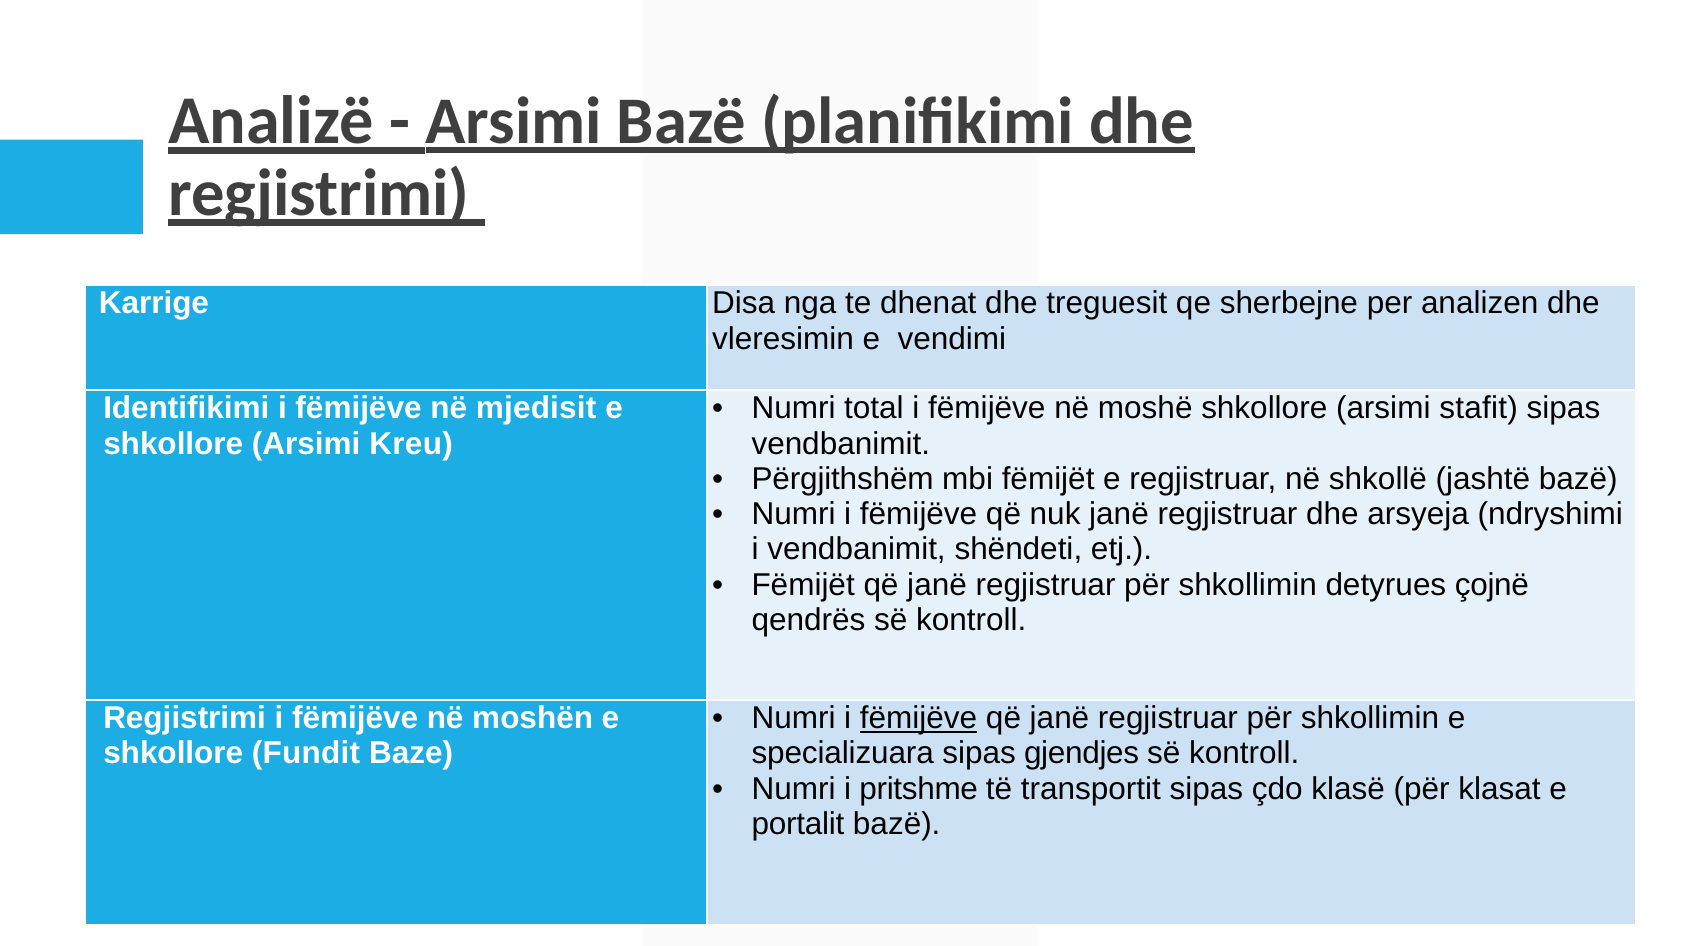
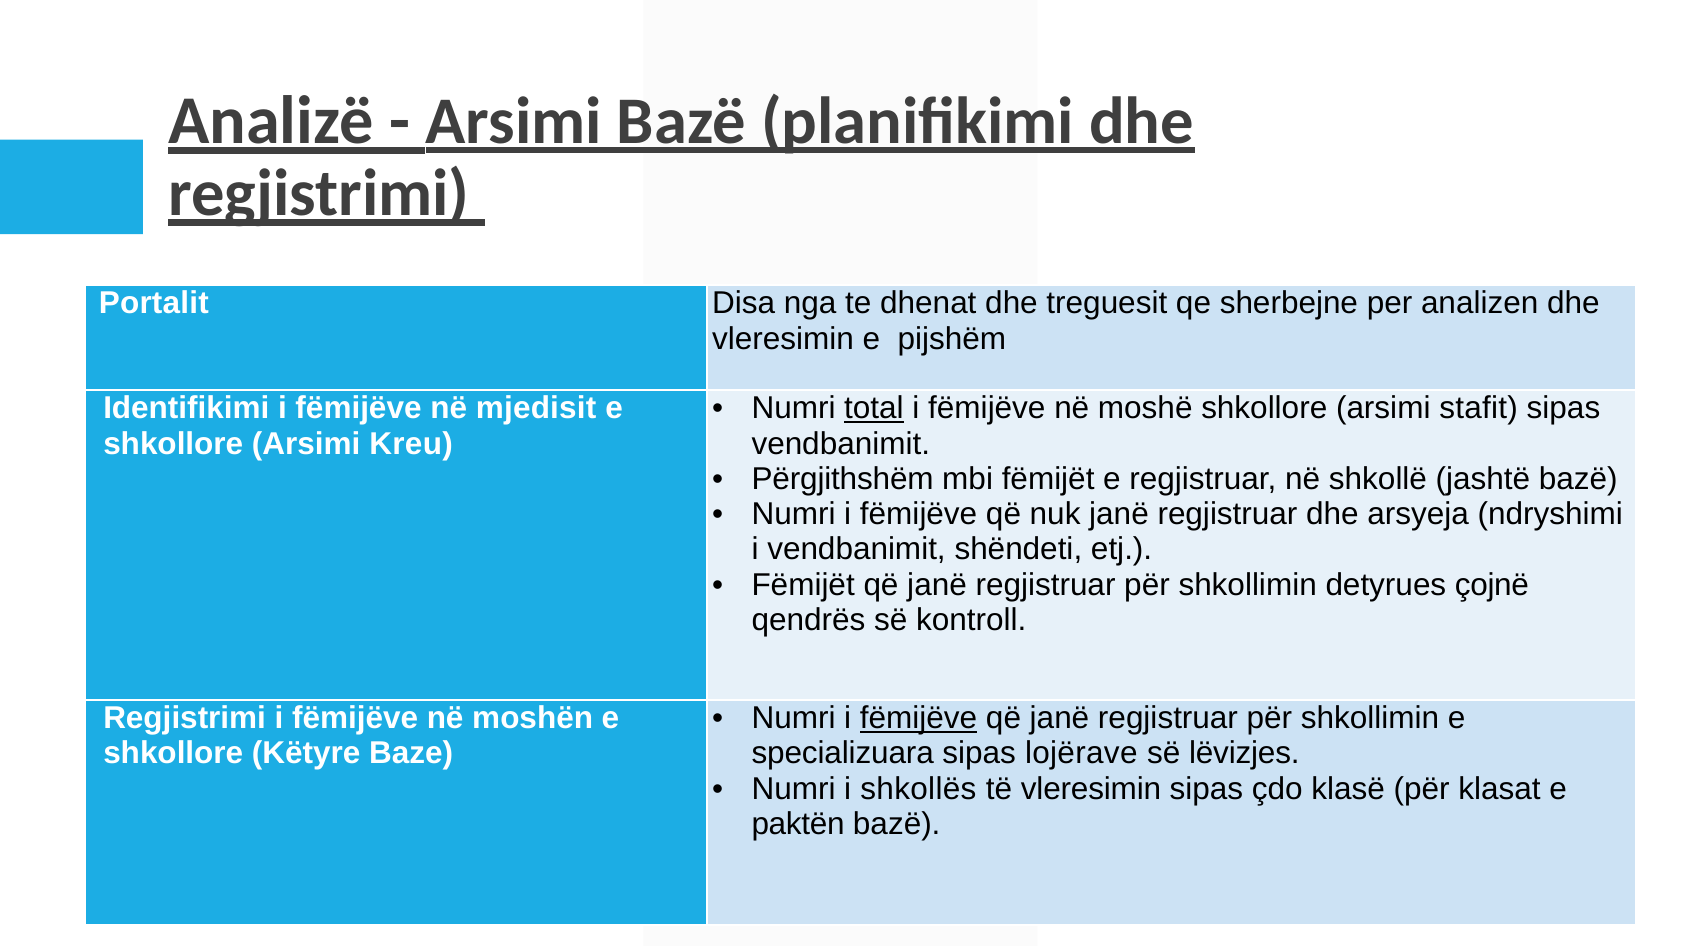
Karrige: Karrige -> Portalit
vendimi: vendimi -> pijshëm
total underline: none -> present
Fundit: Fundit -> Këtyre
gjendjes: gjendjes -> lojërave
kontroll at (1244, 753): kontroll -> lëvizjes
pritshme: pritshme -> shkollës
të transportit: transportit -> vleresimin
portalit: portalit -> paktën
